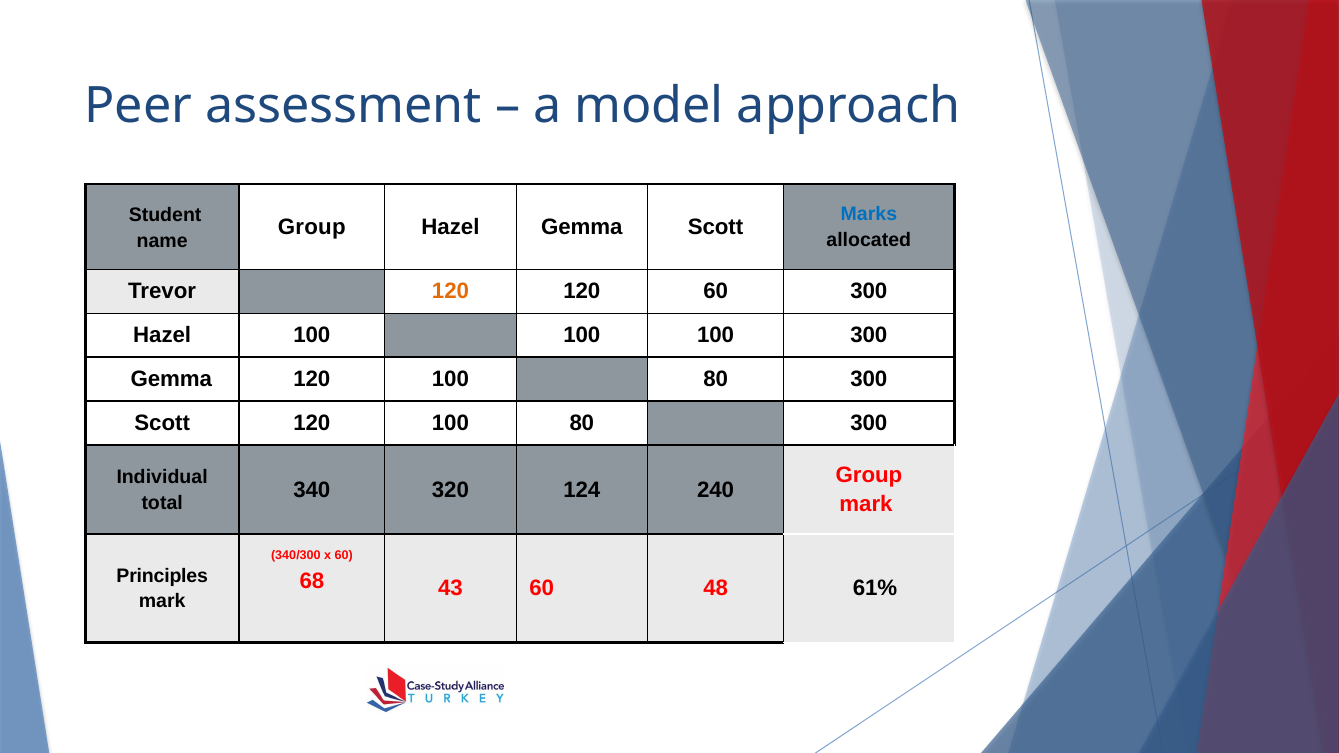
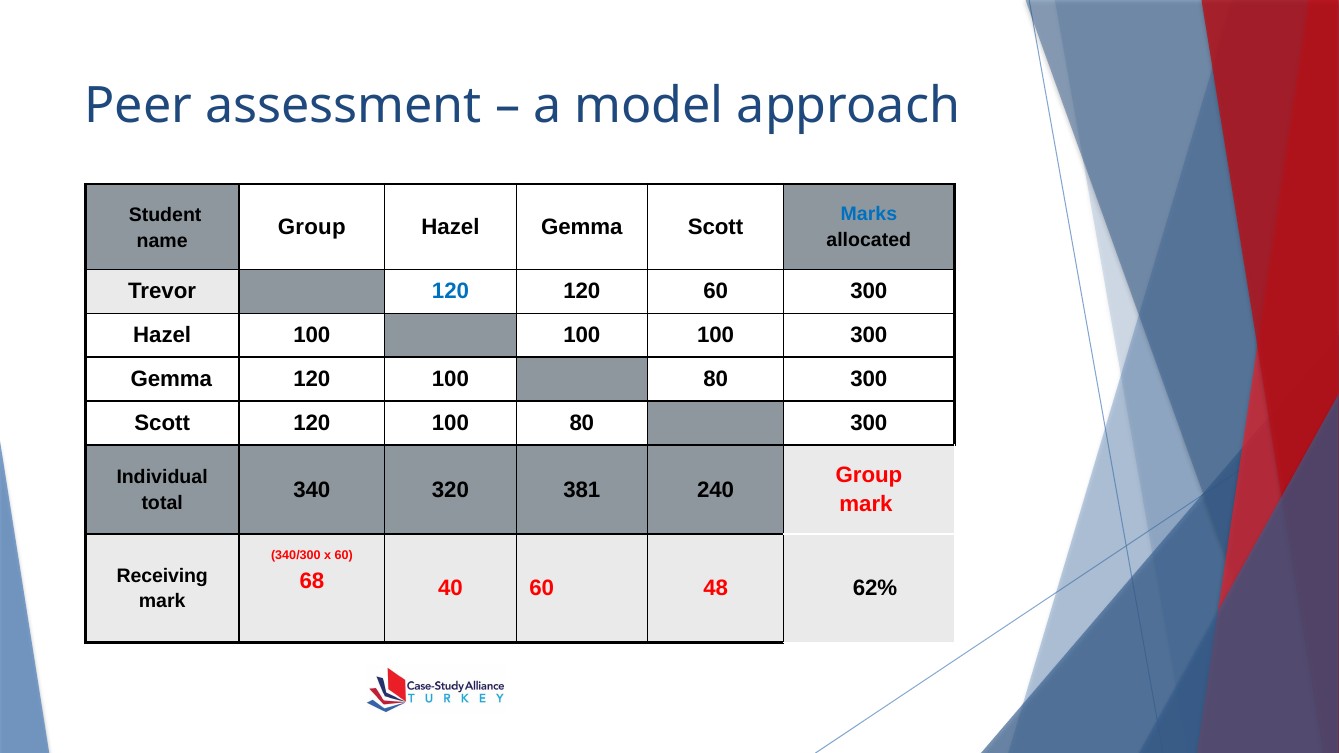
120 at (451, 292) colour: orange -> blue
124: 124 -> 381
Principles: Principles -> Receiving
43: 43 -> 40
61%: 61% -> 62%
